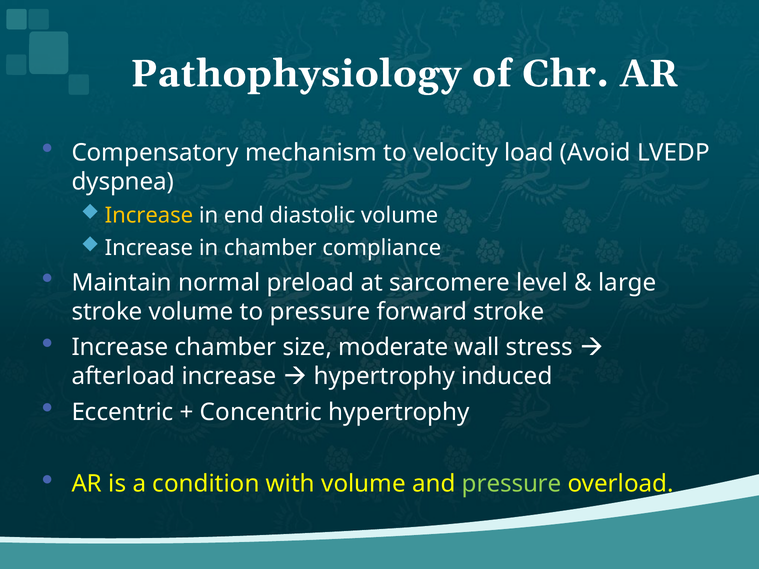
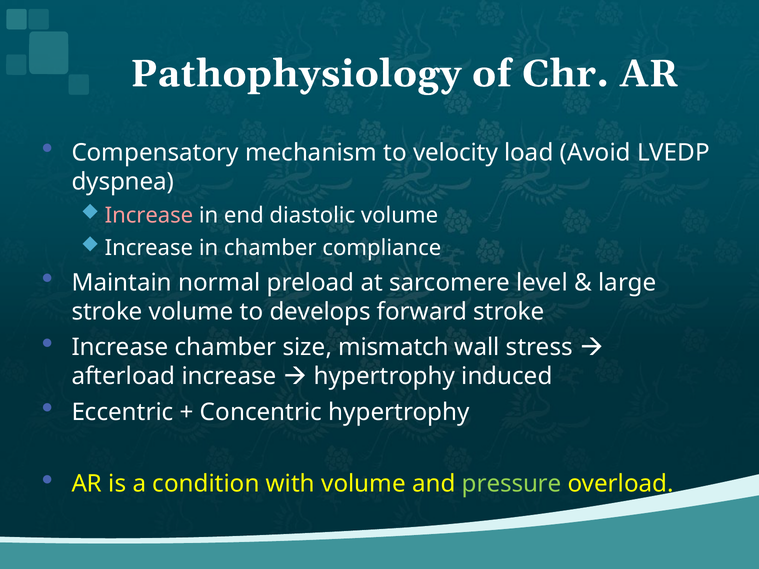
Increase at (149, 215) colour: yellow -> pink
to pressure: pressure -> develops
moderate: moderate -> mismatch
